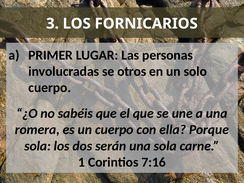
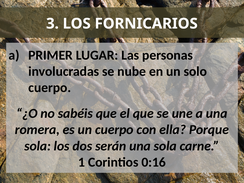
otros: otros -> nube
7:16: 7:16 -> 0:16
